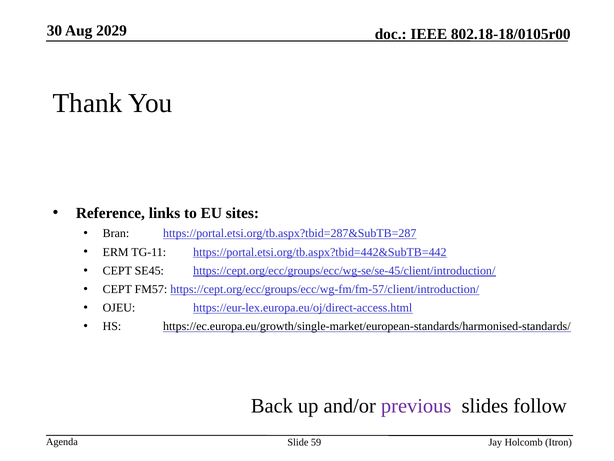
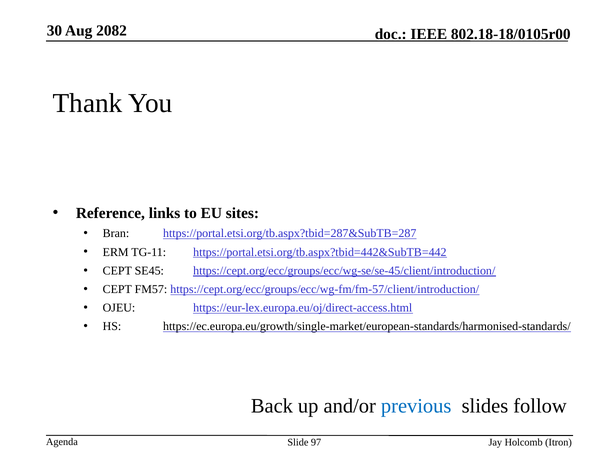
2029: 2029 -> 2082
previous colour: purple -> blue
59: 59 -> 97
